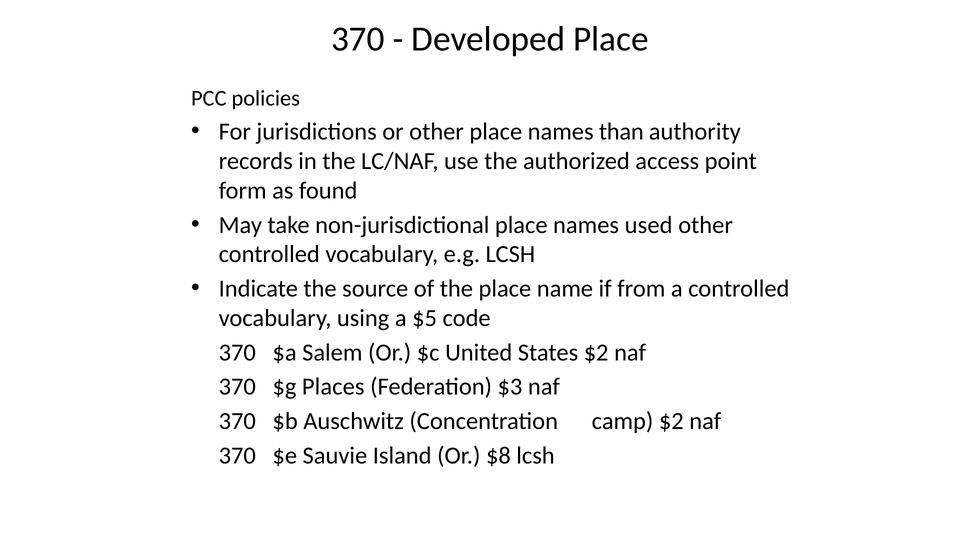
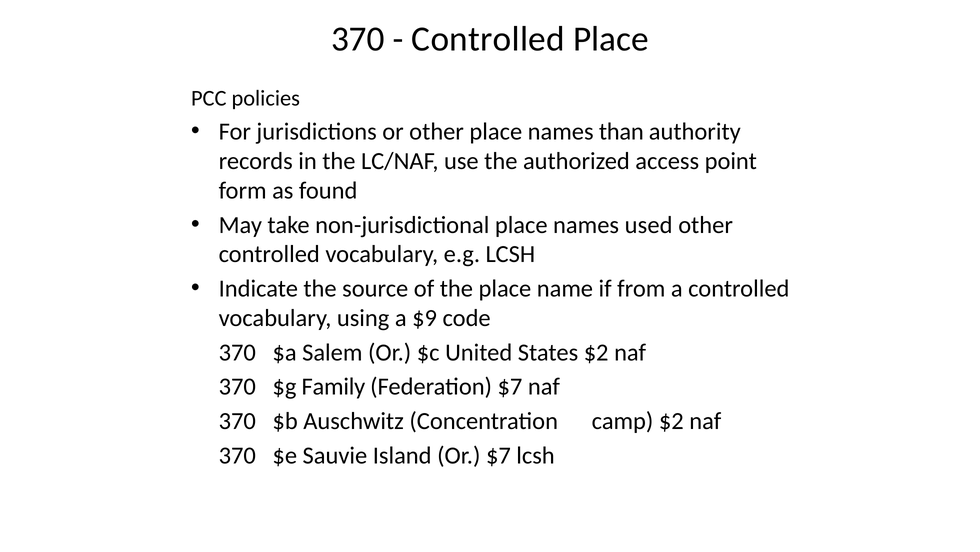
Developed at (488, 39): Developed -> Controlled
$5: $5 -> $9
Places: Places -> Family
Federation $3: $3 -> $7
Or $8: $8 -> $7
